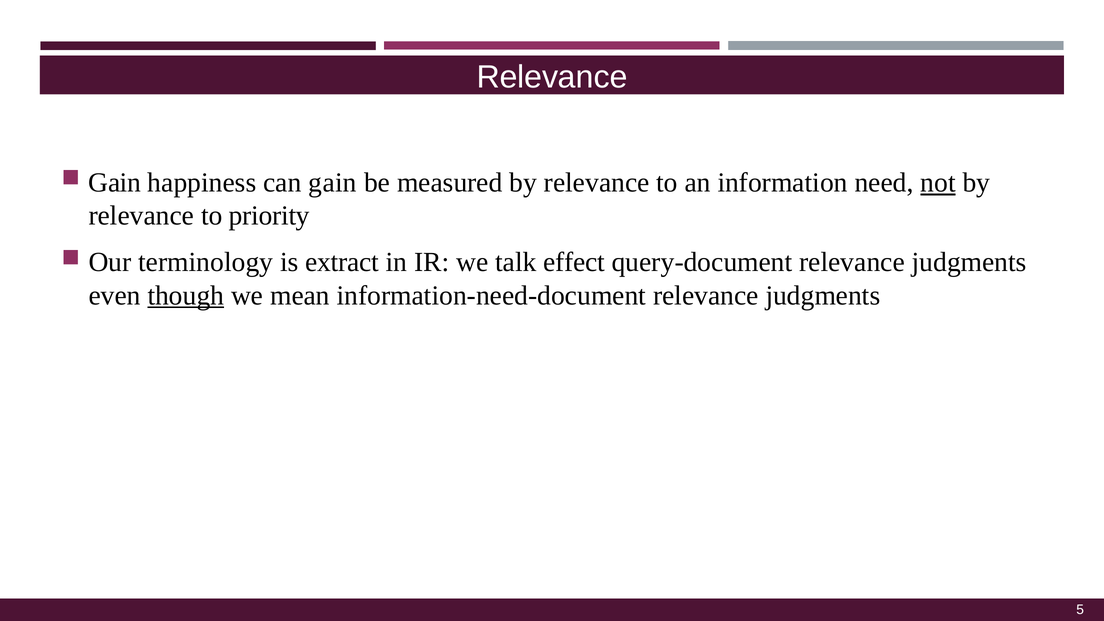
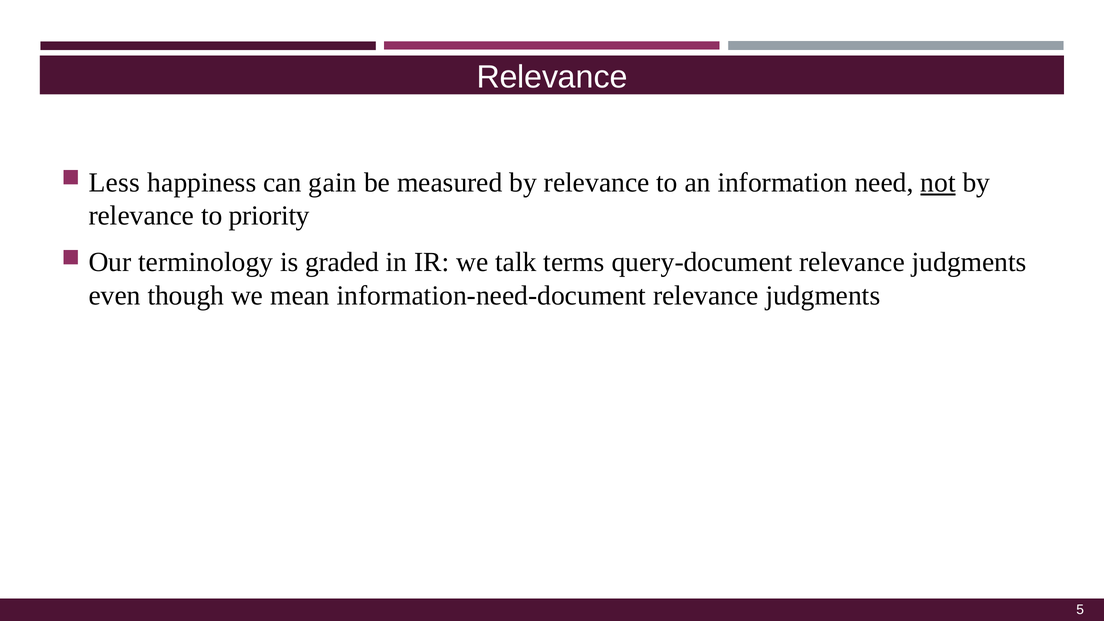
Gain at (115, 183): Gain -> Less
extract: extract -> graded
effect: effect -> terms
though underline: present -> none
